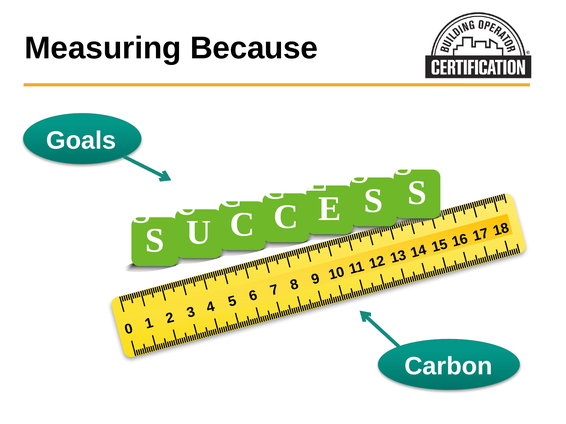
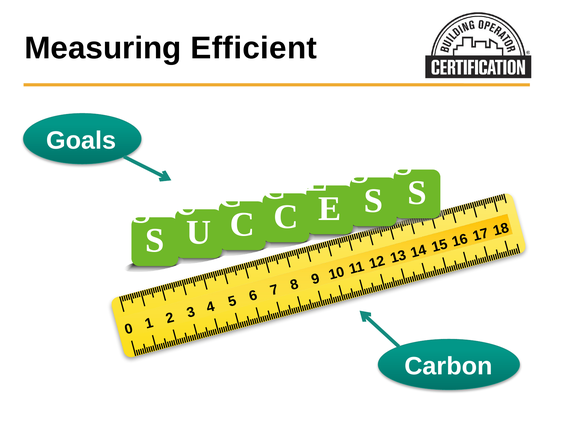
Because: Because -> Efficient
